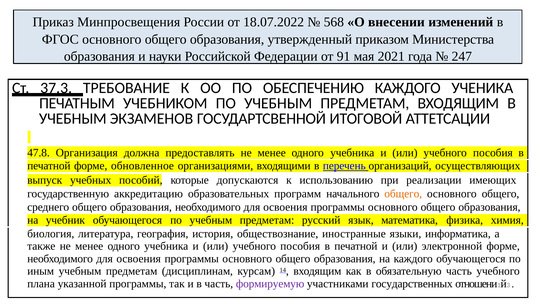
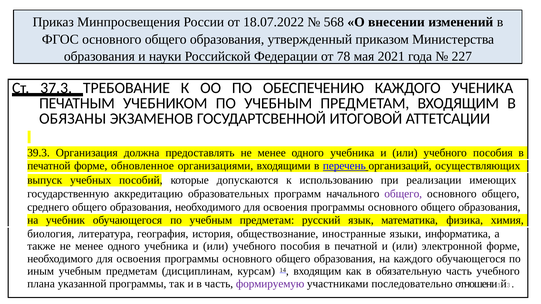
91: 91 -> 78
247: 247 -> 227
УЧЕБНЫМ at (73, 119): УЧЕБНЫМ -> ОБЯЗАНЫ
47.8: 47.8 -> 39.3
общего at (403, 194) colour: orange -> purple
государственных: государственных -> последовательно
